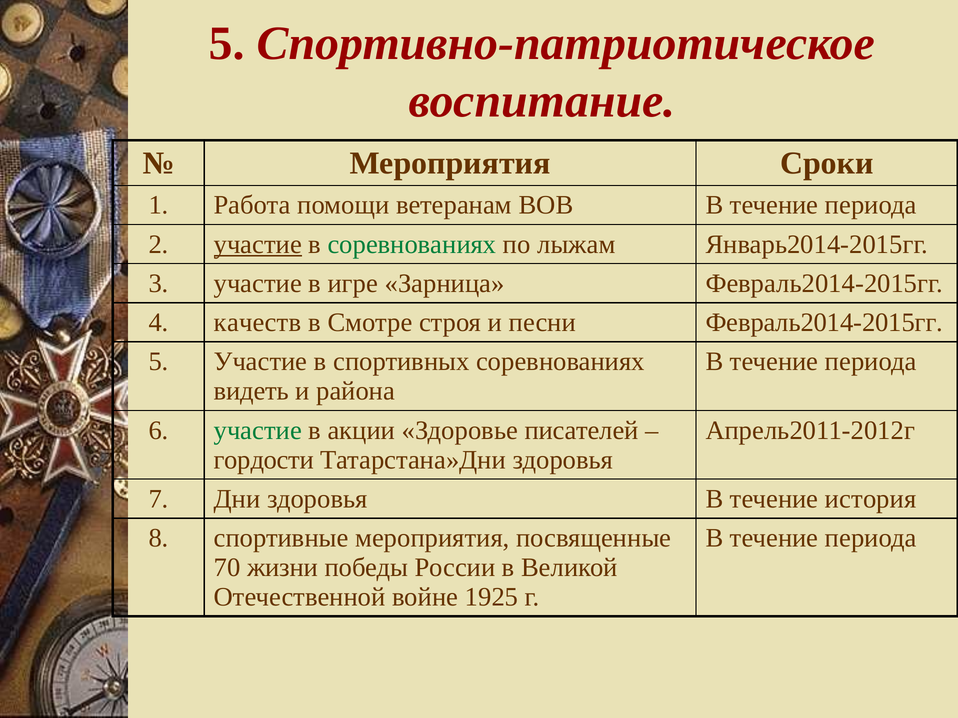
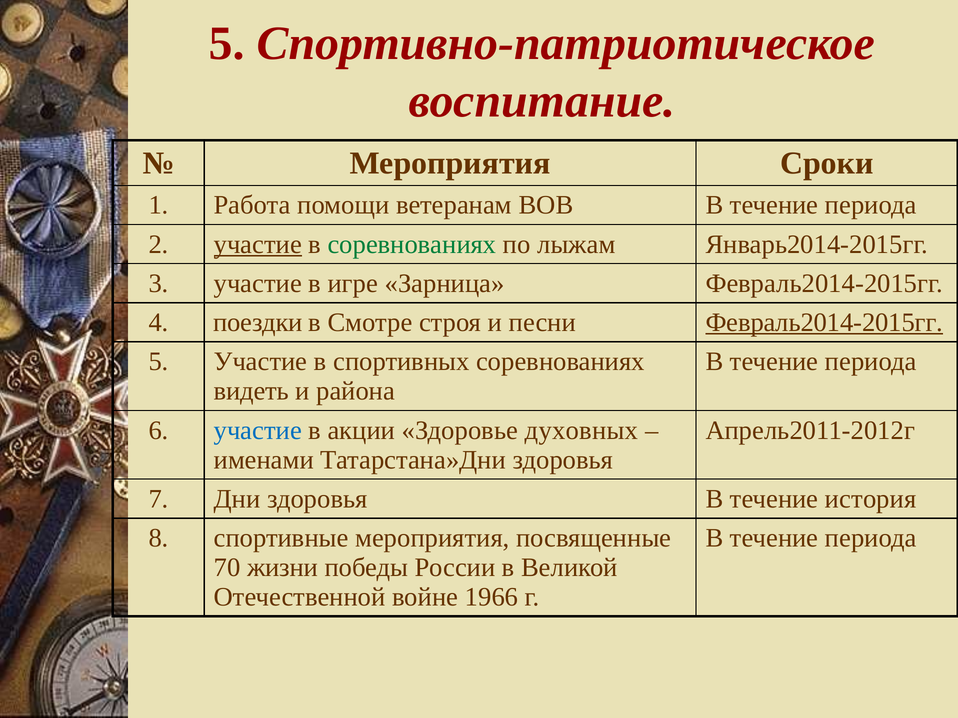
качеств: качеств -> поездки
Февраль2014-2015гг at (824, 323) underline: none -> present
участие at (258, 431) colour: green -> blue
писателей: писателей -> духовных
гордости: гордости -> именами
1925: 1925 -> 1966
